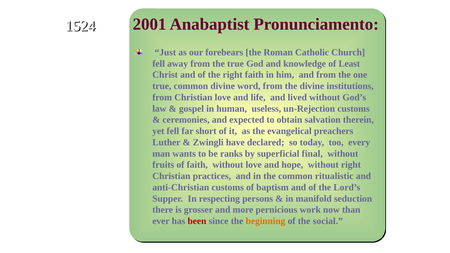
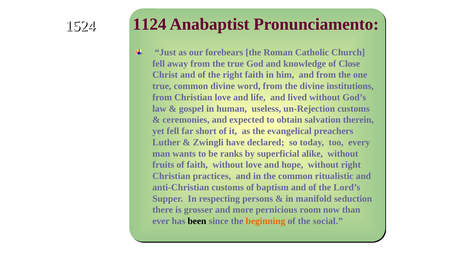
2001: 2001 -> 1124
Least: Least -> Close
final: final -> alike
work: work -> room
been colour: red -> black
